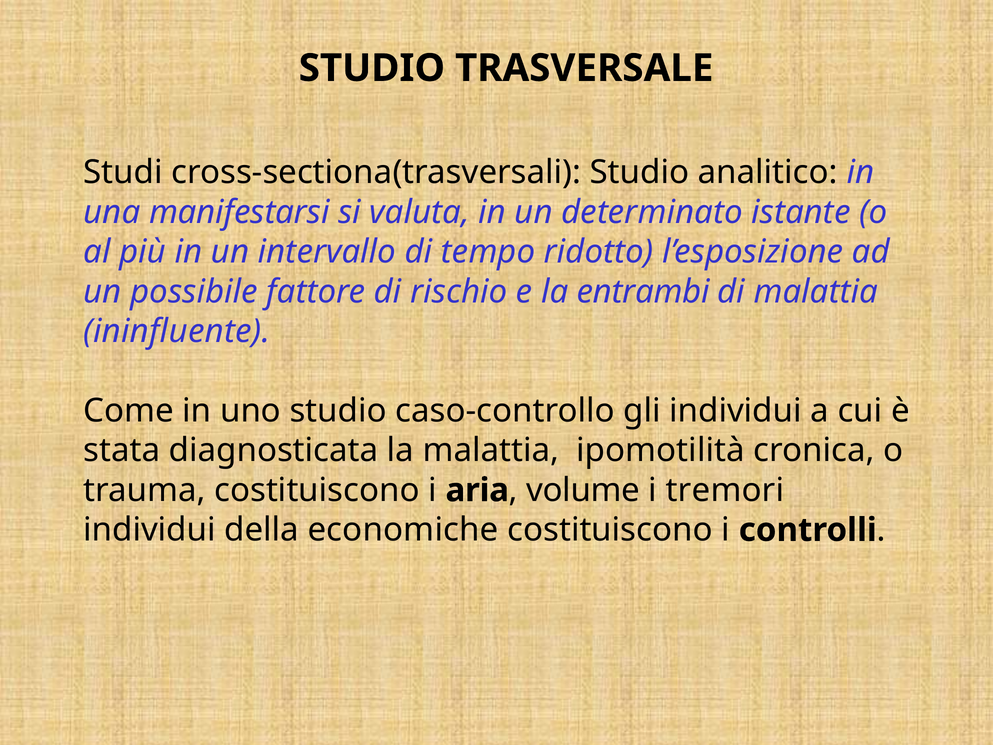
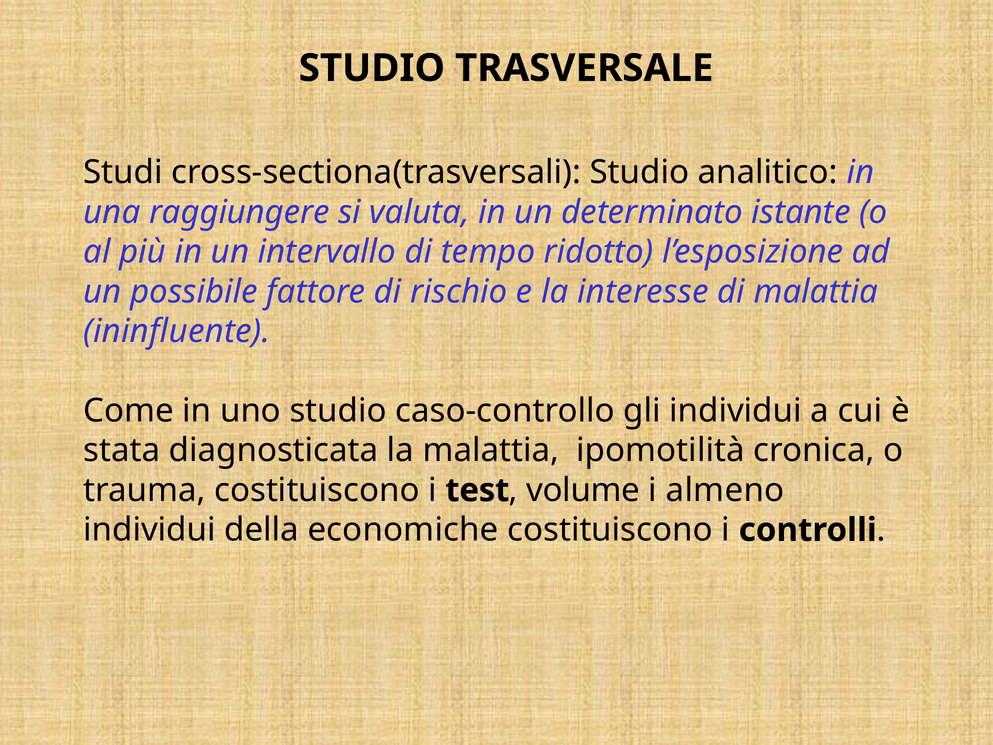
manifestarsi: manifestarsi -> raggiungere
entrambi: entrambi -> interesse
aria: aria -> test
tremori: tremori -> almeno
